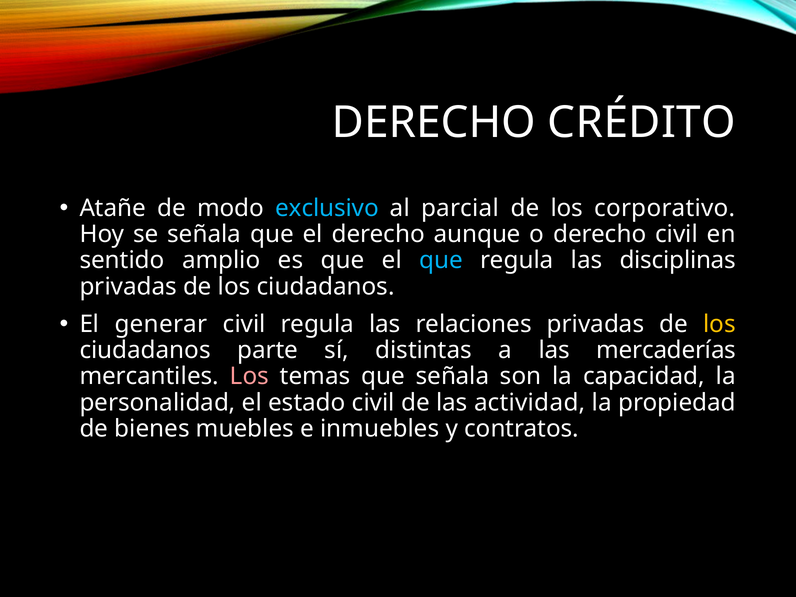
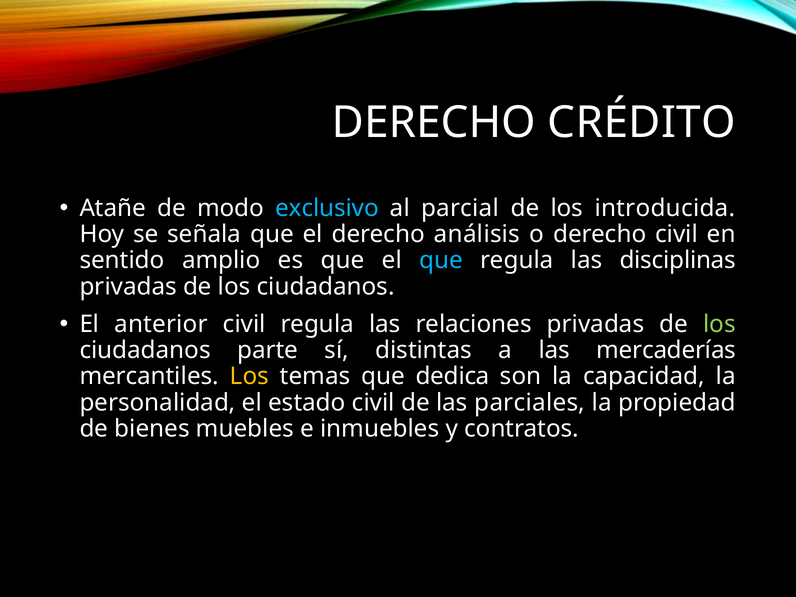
corporativo: corporativo -> introducida
aunque: aunque -> análisis
generar: generar -> anterior
los at (720, 324) colour: yellow -> light green
Los at (249, 376) colour: pink -> yellow
que señala: señala -> dedica
actividad: actividad -> parciales
